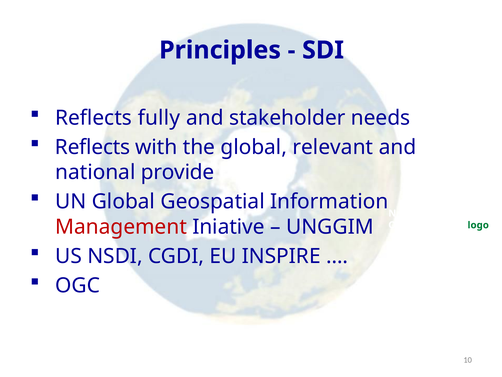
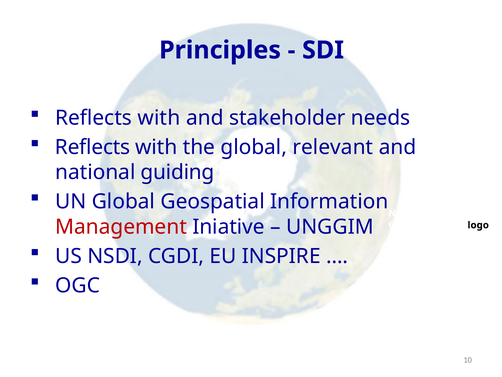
fully at (159, 118): fully -> with
provide: provide -> guiding
logo colour: green -> black
